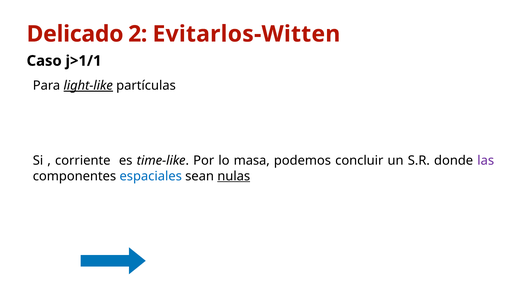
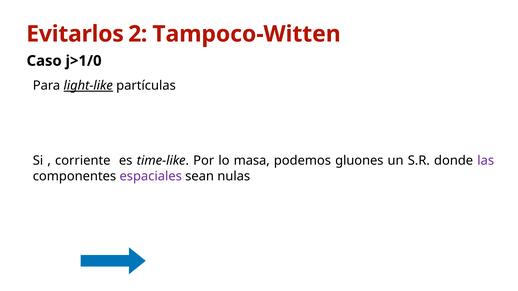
Delicado: Delicado -> Evitarlos
Evitarlos-Witten: Evitarlos-Witten -> Tampoco-Witten
j>1/1: j>1/1 -> j>1/0
concluir: concluir -> gluones
espaciales colour: blue -> purple
nulas underline: present -> none
